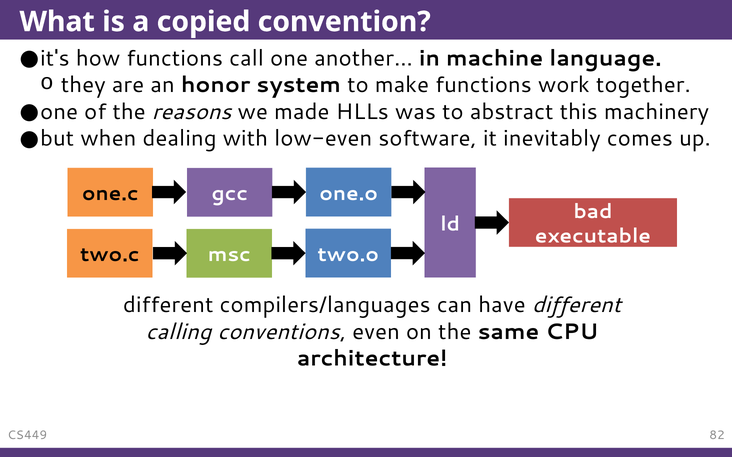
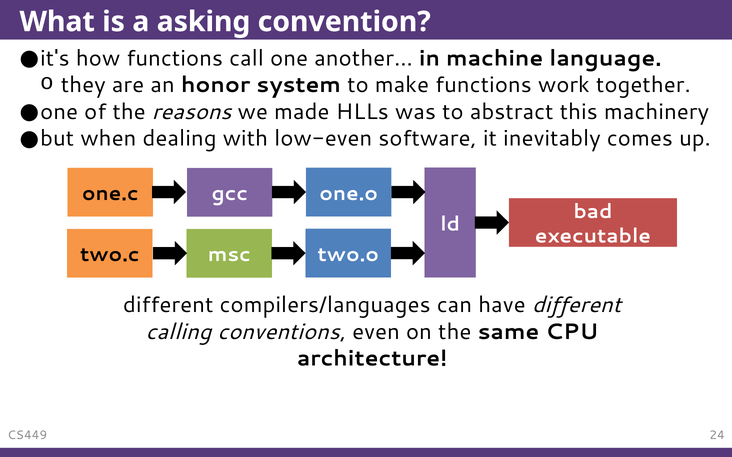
copied: copied -> asking
82: 82 -> 24
